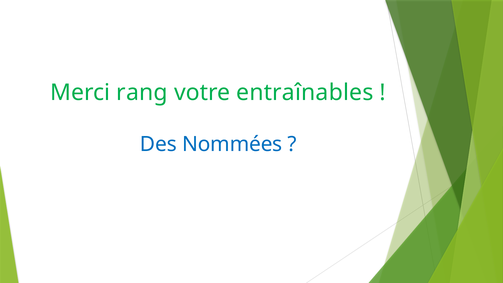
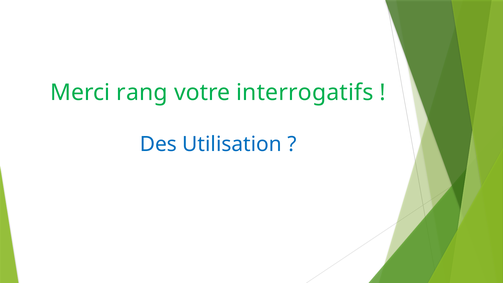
entraînables: entraînables -> interrogatifs
Nommées: Nommées -> Utilisation
